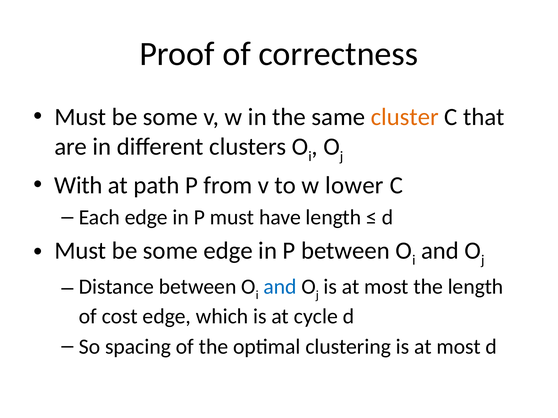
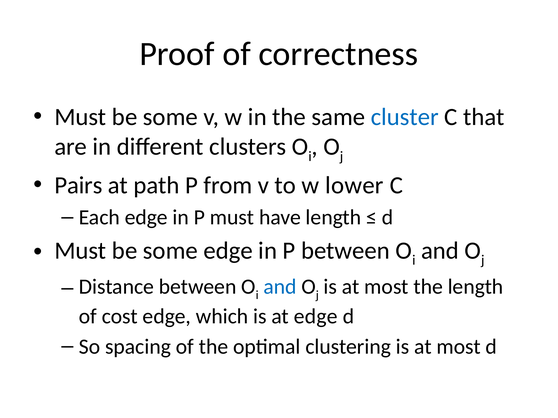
cluster colour: orange -> blue
With: With -> Pairs
at cycle: cycle -> edge
